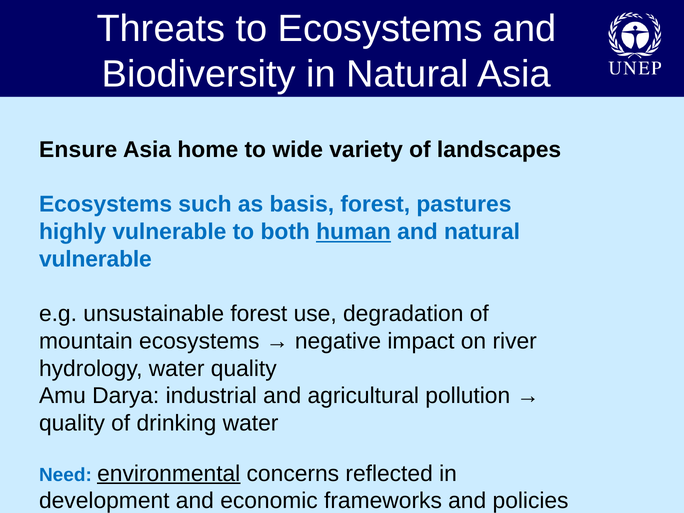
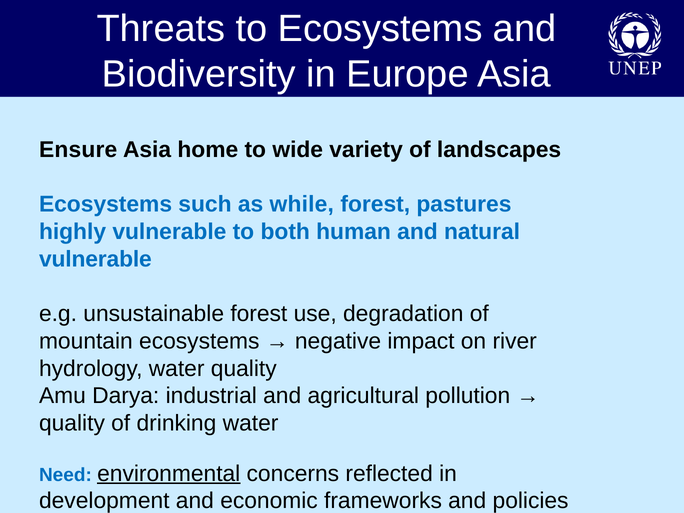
in Natural: Natural -> Europe
basis: basis -> while
human underline: present -> none
